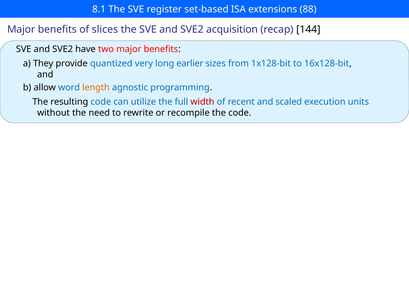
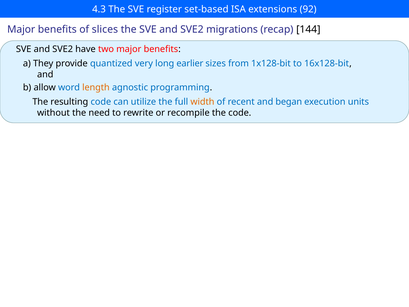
8.1: 8.1 -> 4.3
88: 88 -> 92
acquisition: acquisition -> migrations
width colour: red -> orange
scaled: scaled -> began
